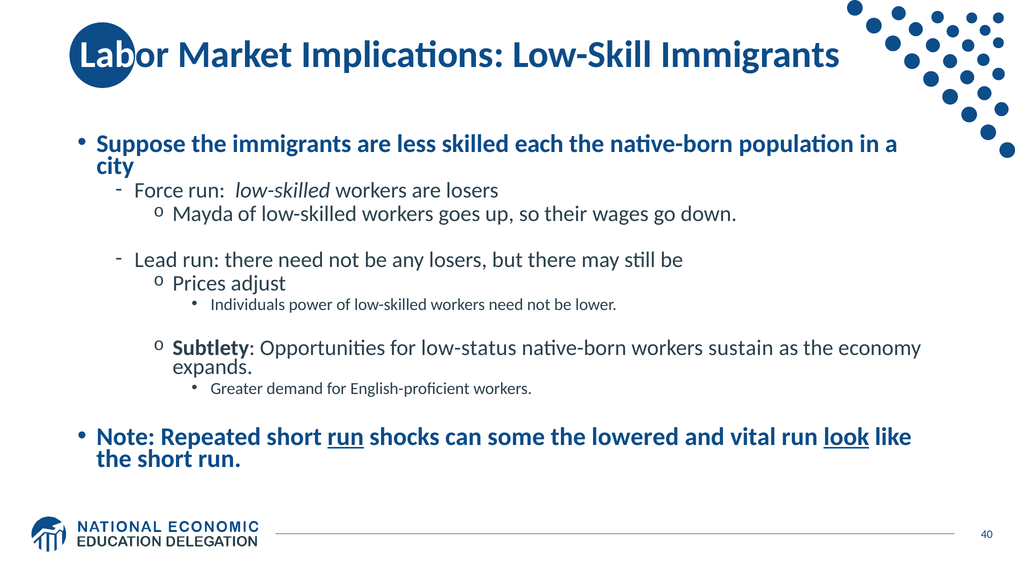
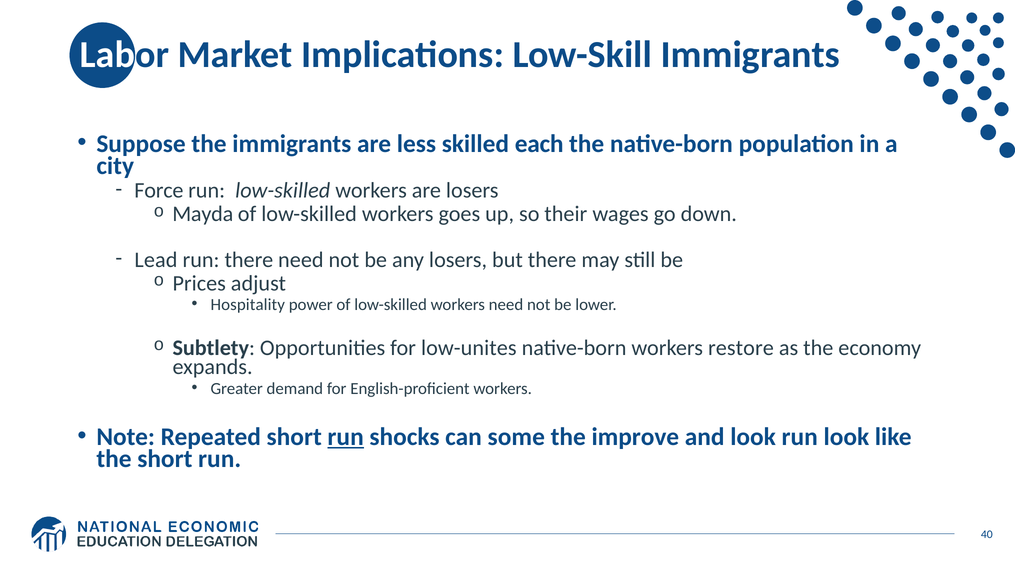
Individuals: Individuals -> Hospitality
low-status: low-status -> low-unites
sustain: sustain -> restore
lowered: lowered -> improve
and vital: vital -> look
look at (846, 437) underline: present -> none
